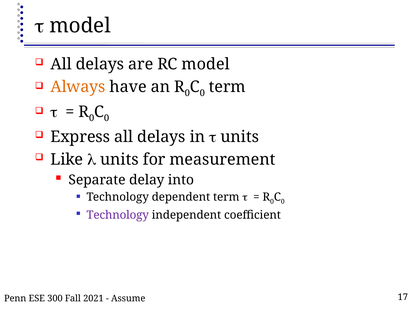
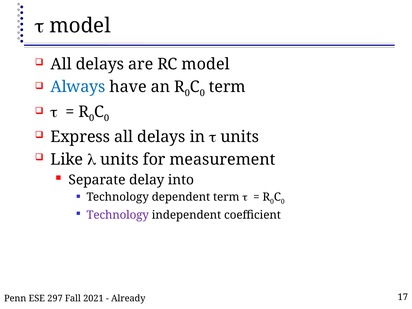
Always colour: orange -> blue
300: 300 -> 297
Assume: Assume -> Already
